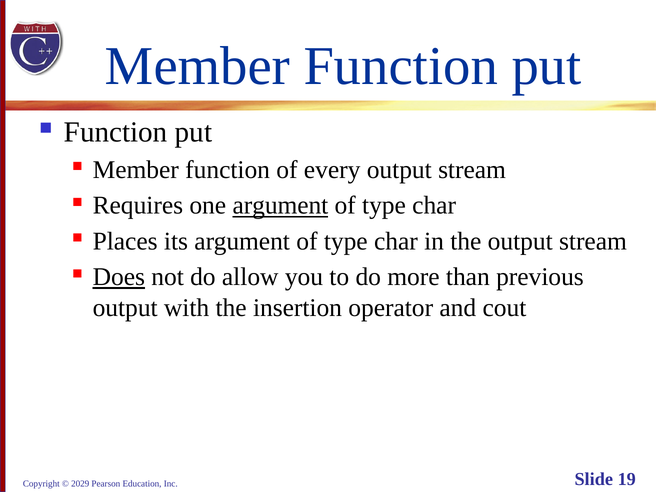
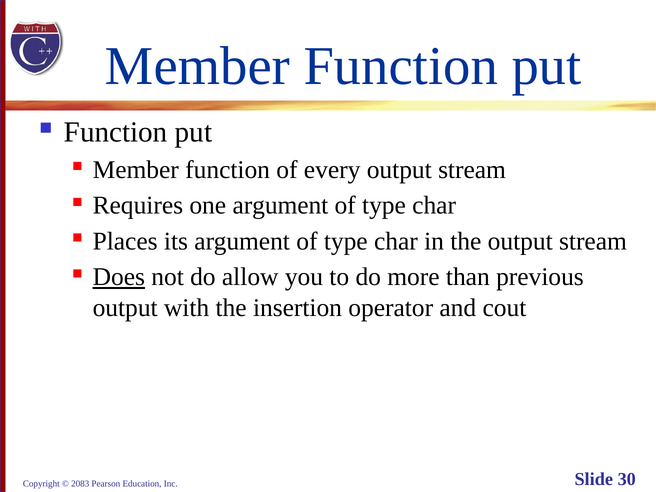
argument at (280, 206) underline: present -> none
2029: 2029 -> 2083
19: 19 -> 30
